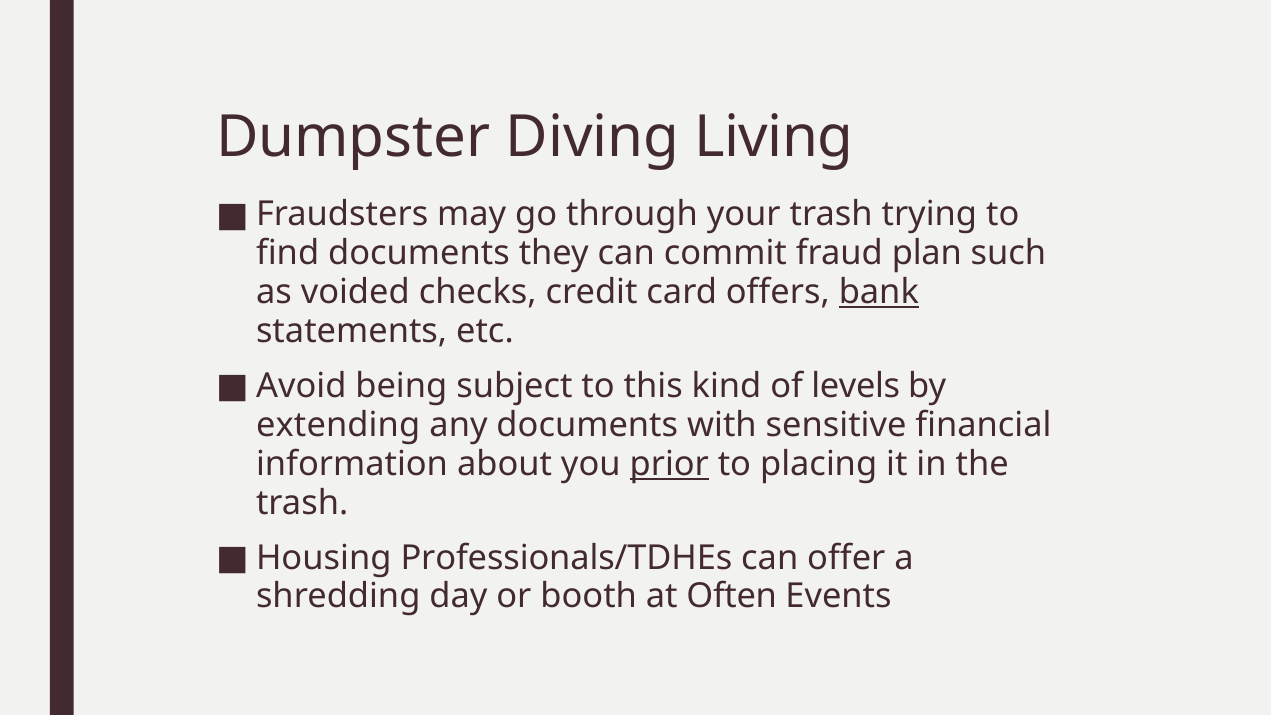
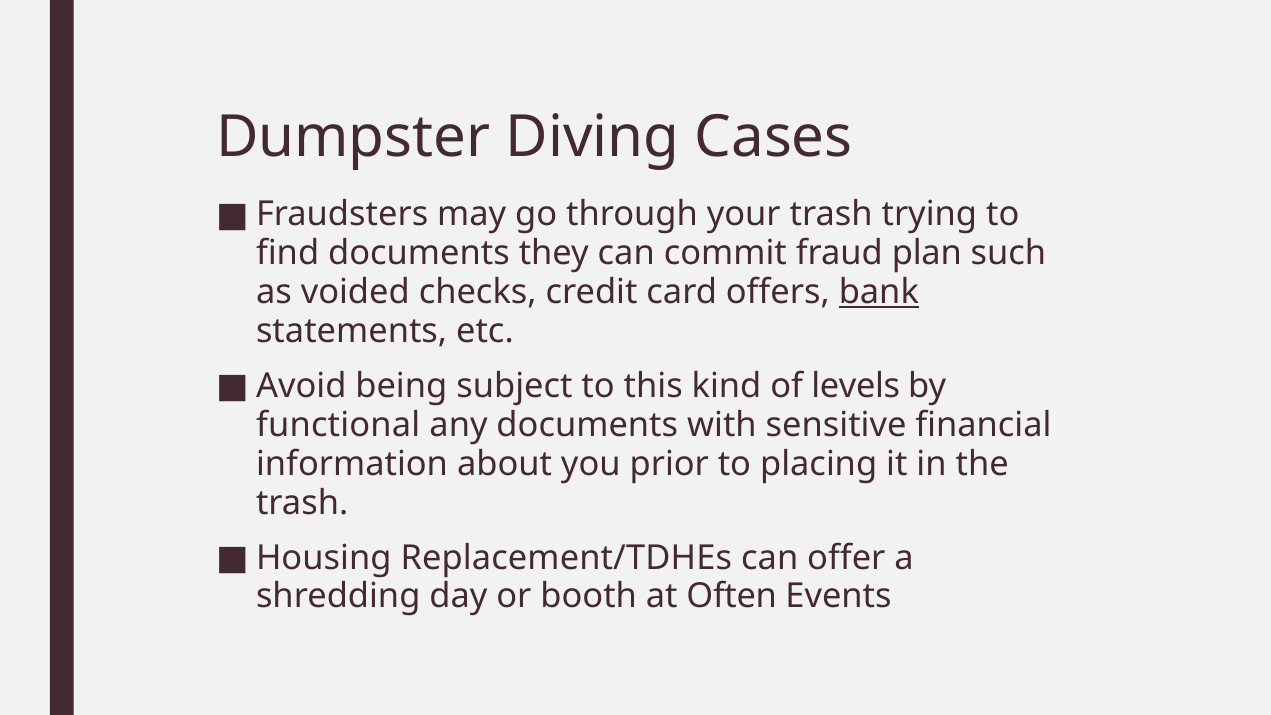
Living: Living -> Cases
extending: extending -> functional
prior underline: present -> none
Professionals/TDHEs: Professionals/TDHEs -> Replacement/TDHEs
